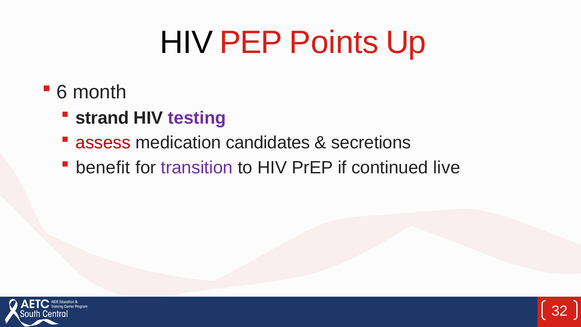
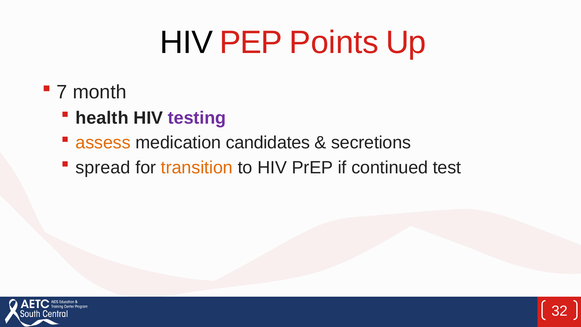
6: 6 -> 7
strand: strand -> health
assess colour: red -> orange
benefit: benefit -> spread
transition colour: purple -> orange
live: live -> test
